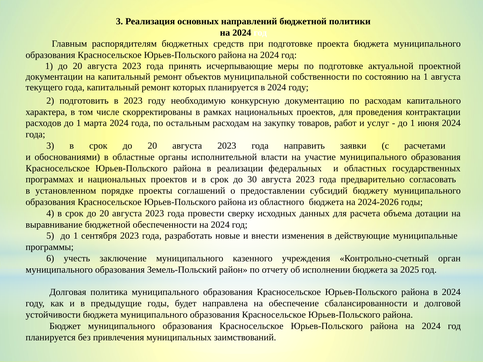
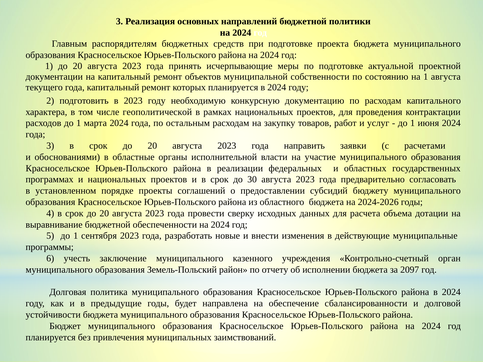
скорректированы: скорректированы -> геополитической
2025: 2025 -> 2097
